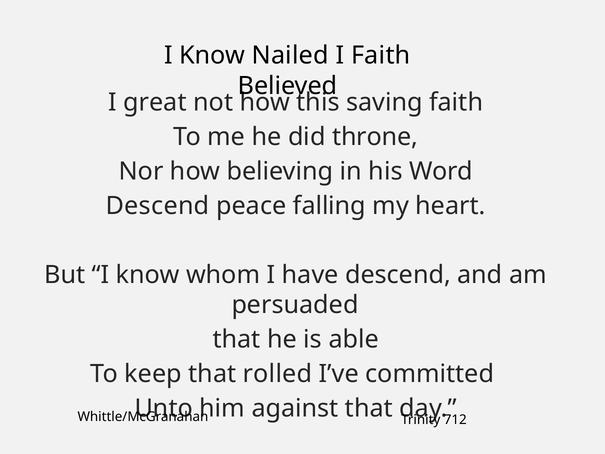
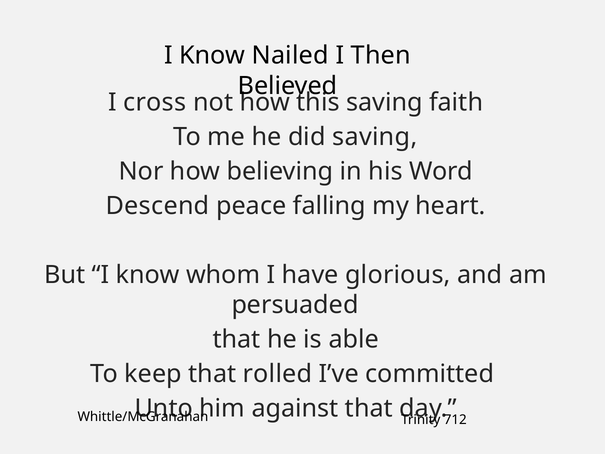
I Faith: Faith -> Then
great: great -> cross
did throne: throne -> saving
have descend: descend -> glorious
